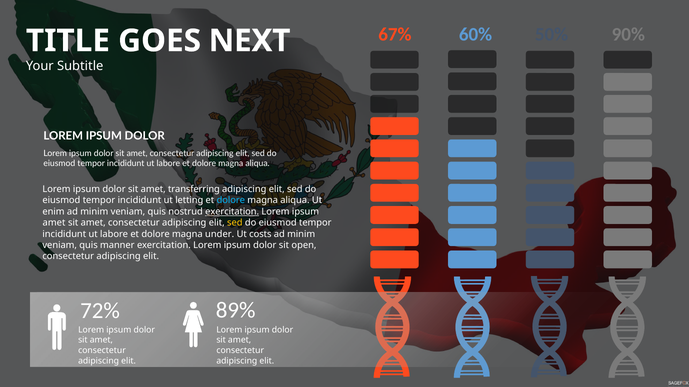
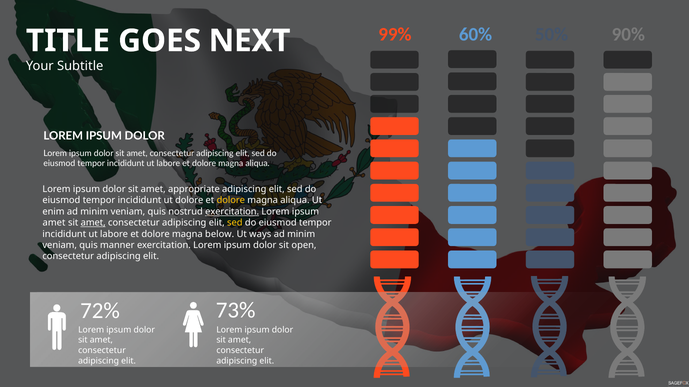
67%: 67% -> 99%
transferring: transferring -> appropriate
ut letting: letting -> dolore
dolore at (231, 201) colour: light blue -> yellow
amet at (93, 223) underline: none -> present
under: under -> below
costs: costs -> ways
89%: 89% -> 73%
